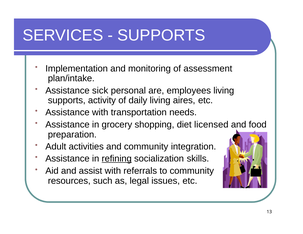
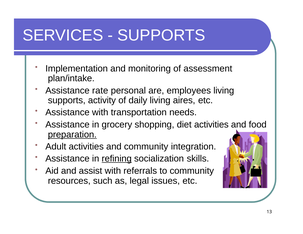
sick: sick -> rate
diet licensed: licensed -> activities
preparation underline: none -> present
